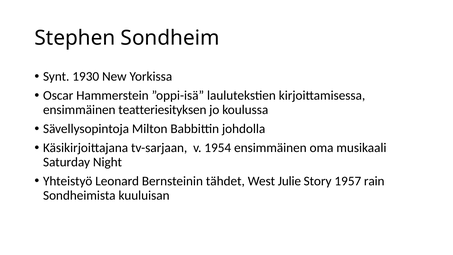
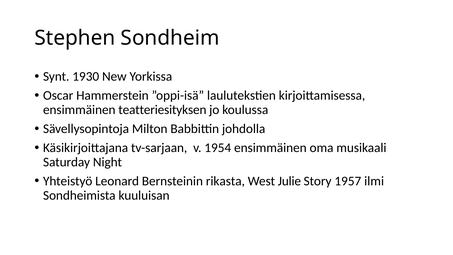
tähdet: tähdet -> rikasta
rain: rain -> ilmi
